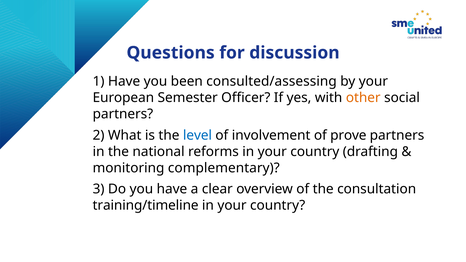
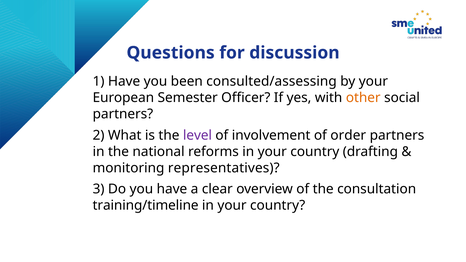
level colour: blue -> purple
prove: prove -> order
complementary: complementary -> representatives
